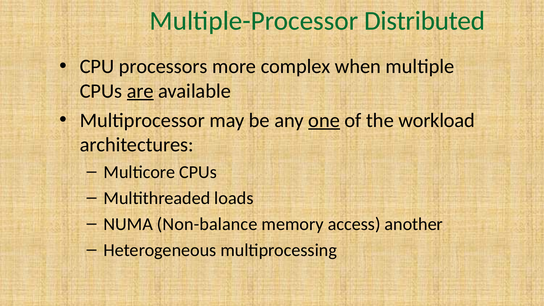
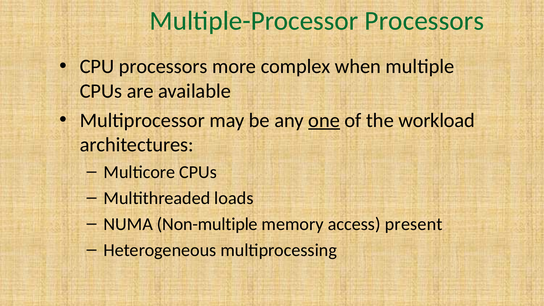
Multiple-Processor Distributed: Distributed -> Processors
are underline: present -> none
Non-balance: Non-balance -> Non-multiple
another: another -> present
